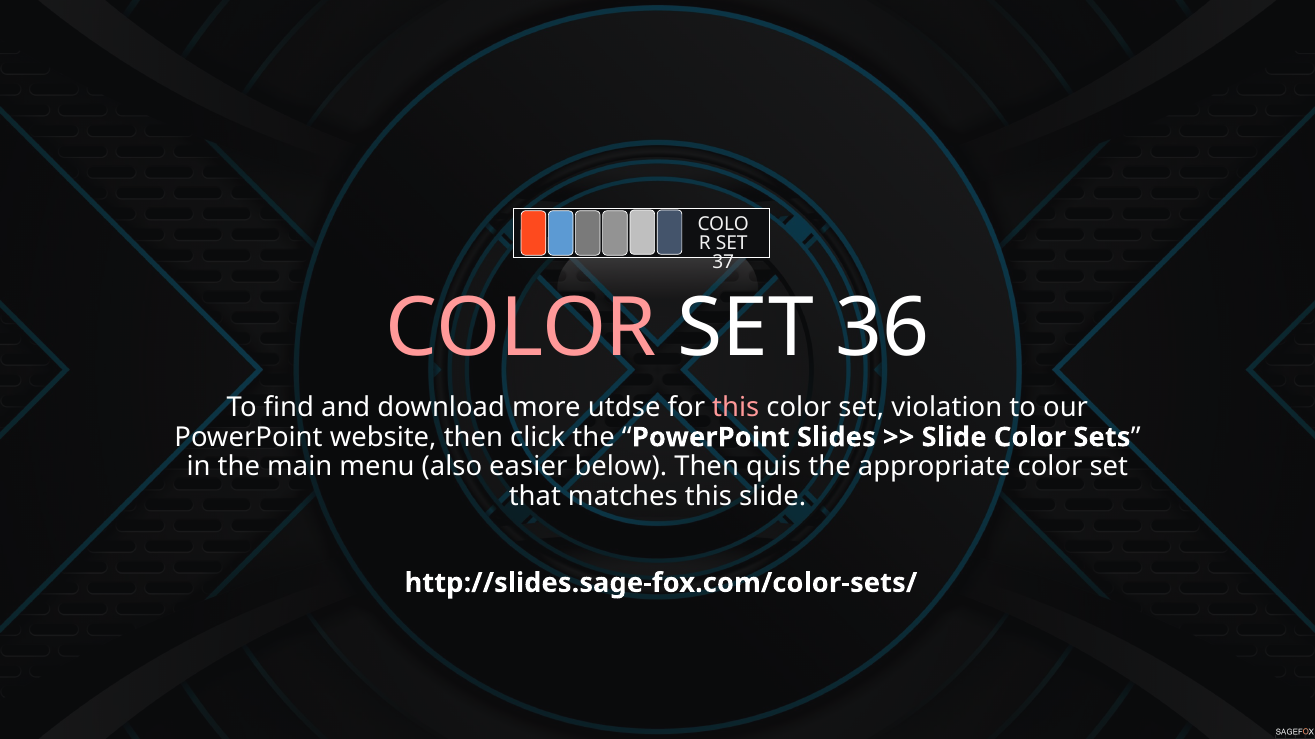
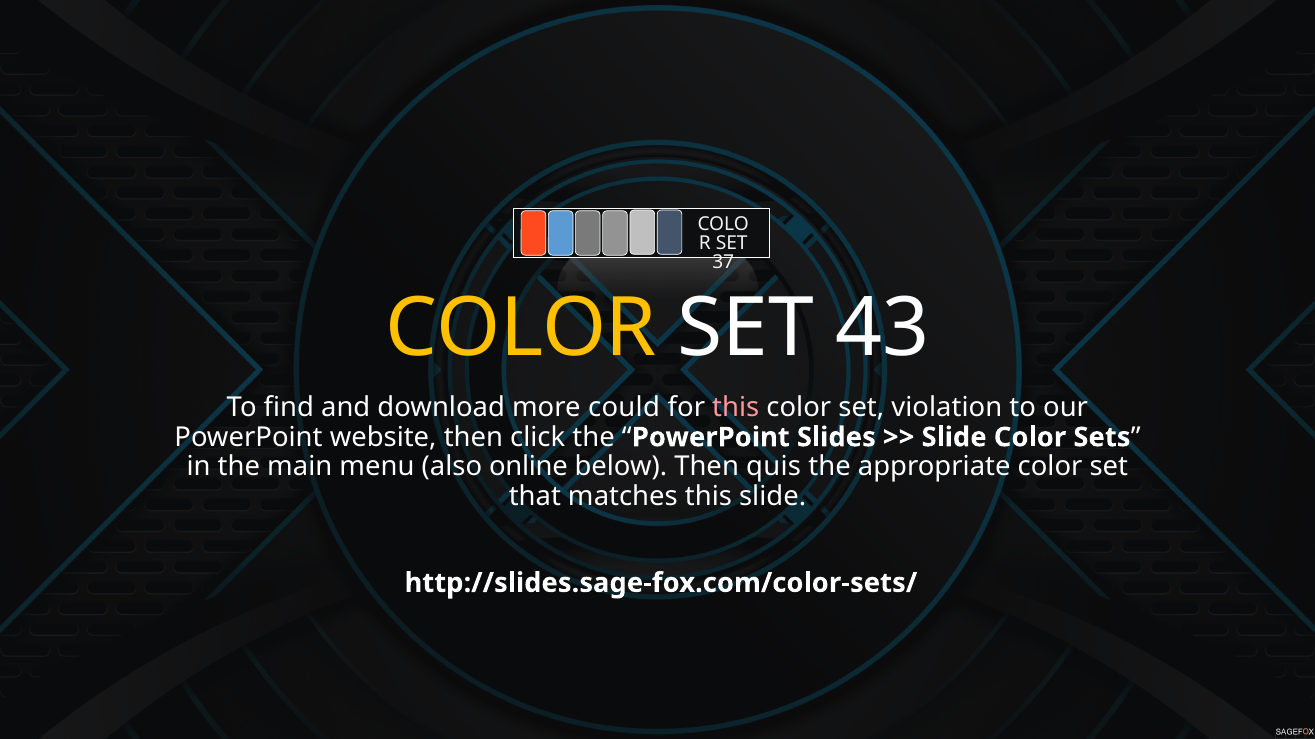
COLOR at (521, 329) colour: pink -> yellow
36: 36 -> 43
utdse: utdse -> could
easier: easier -> online
